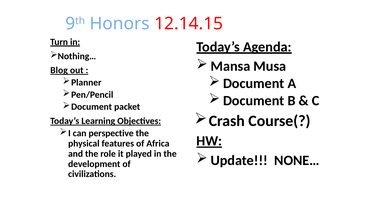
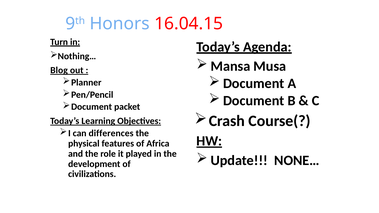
12.14.15: 12.14.15 -> 16.04.15
perspective: perspective -> differences
